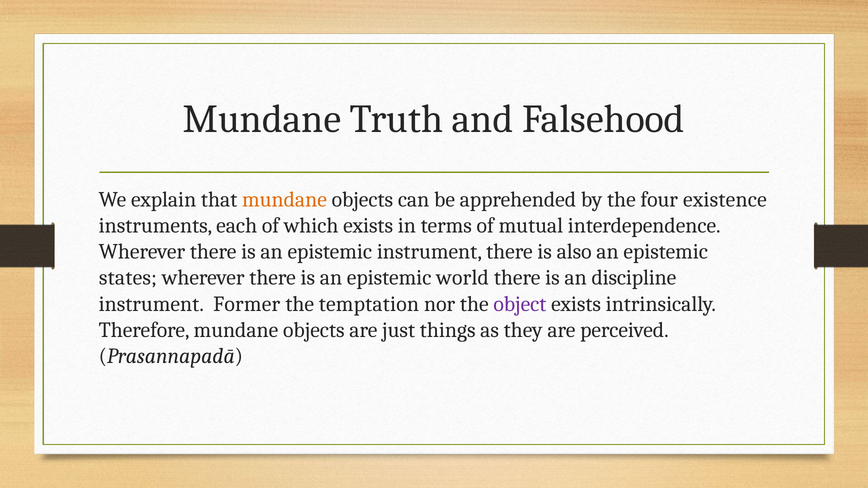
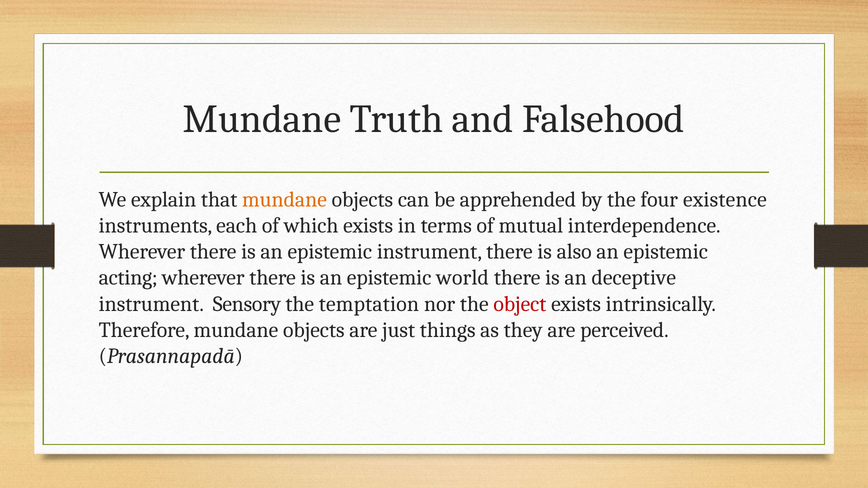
states: states -> acting
discipline: discipline -> deceptive
Former: Former -> Sensory
object colour: purple -> red
